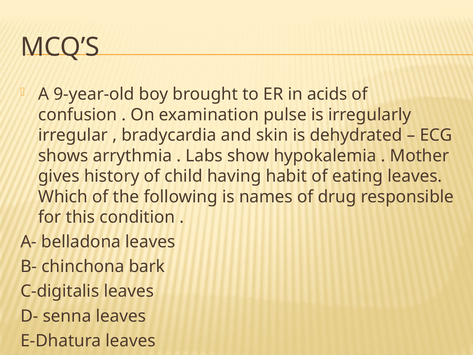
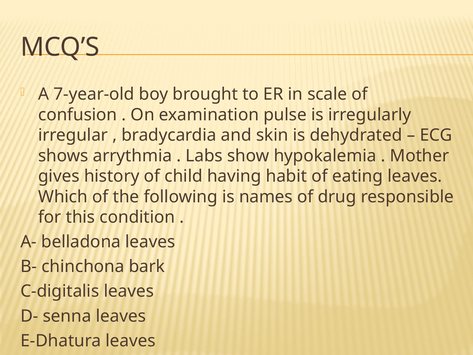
9-year-old: 9-year-old -> 7-year-old
acids: acids -> scale
